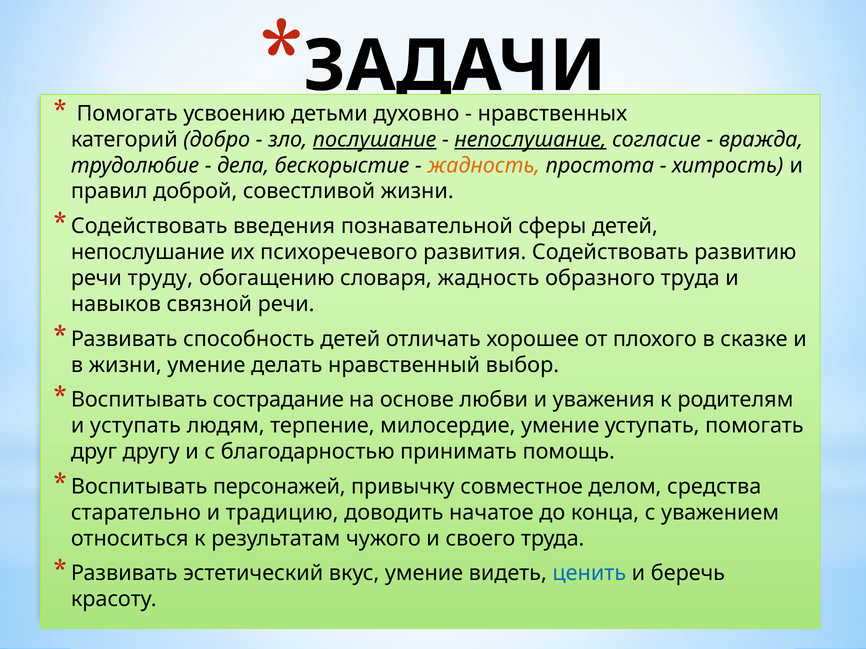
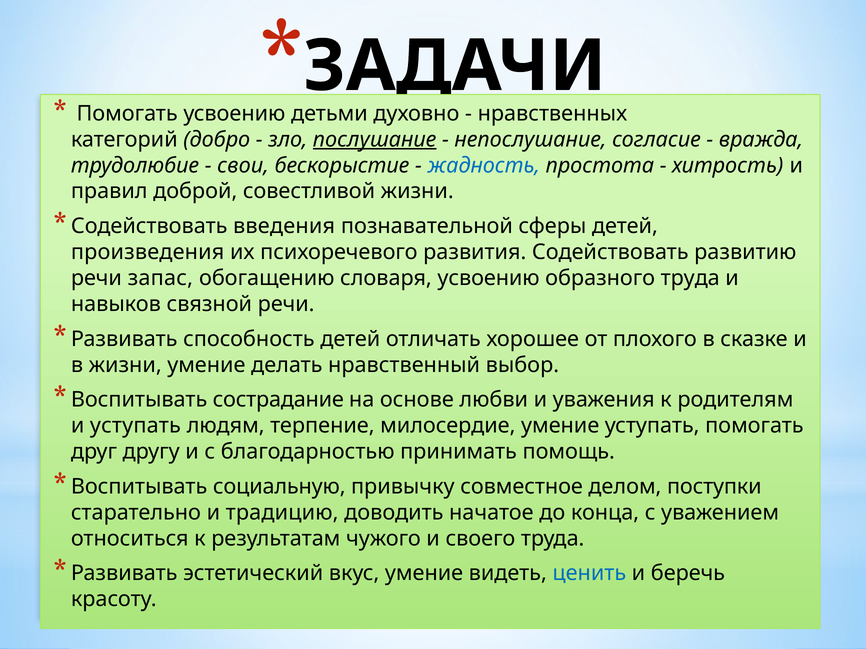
непослушание at (530, 140) underline: present -> none
дела: дела -> свои
жадность at (484, 166) colour: orange -> blue
непослушание at (148, 252): непослушание -> произведения
труду: труду -> запас
словаря жадность: жадность -> усвоению
персонажей: персонажей -> социальную
средства: средства -> поступки
